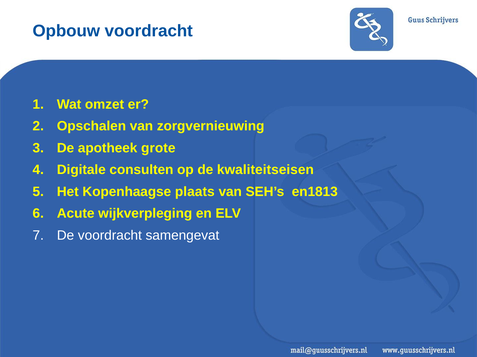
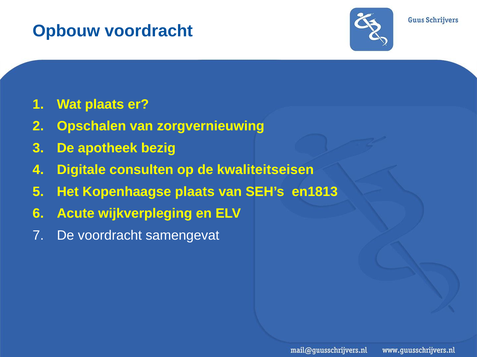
Wat omzet: omzet -> plaats
grote: grote -> bezig
